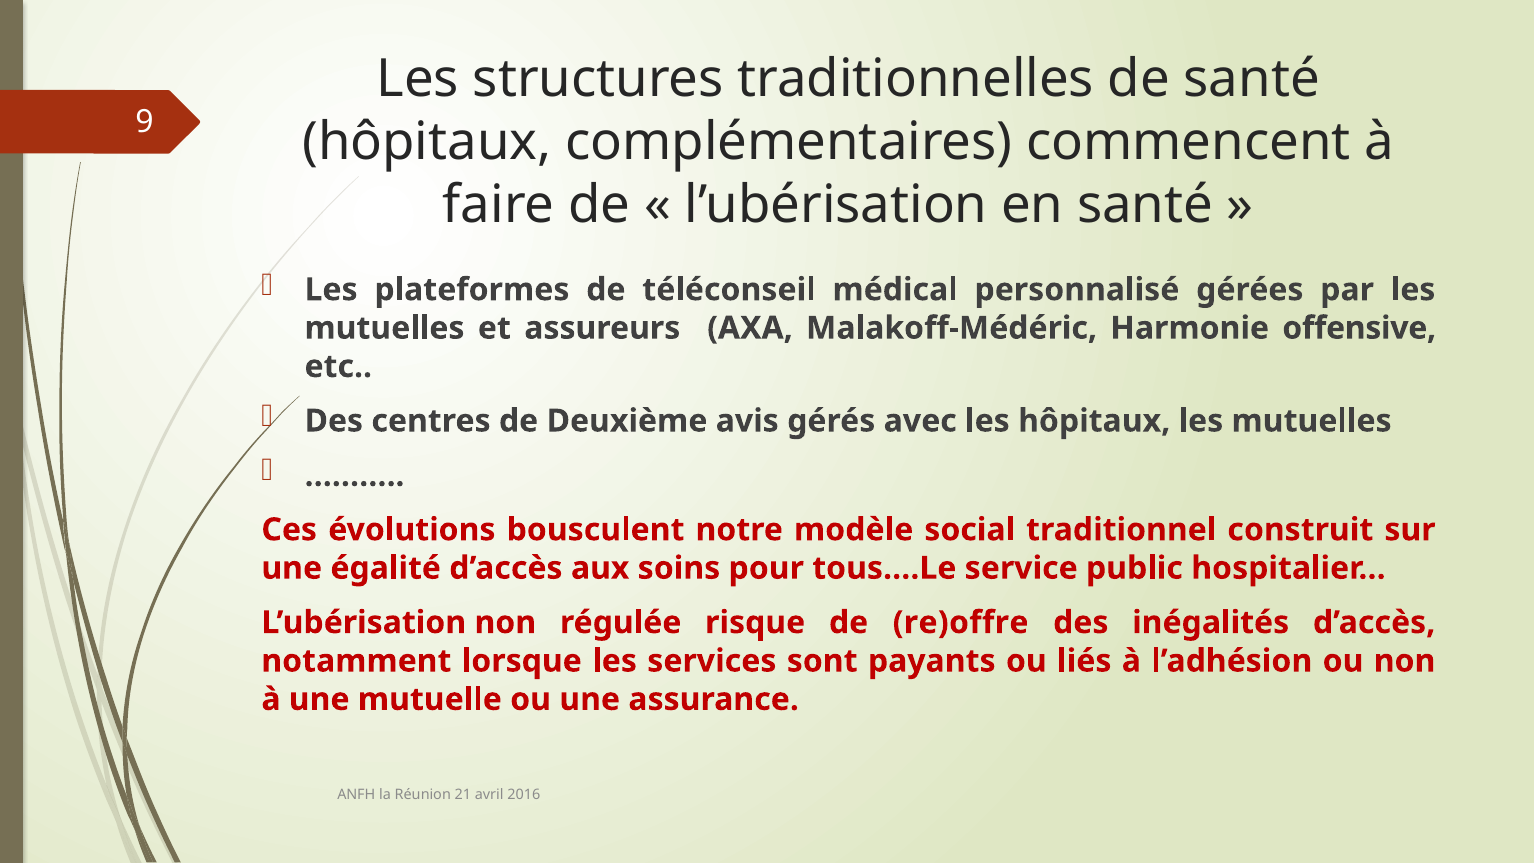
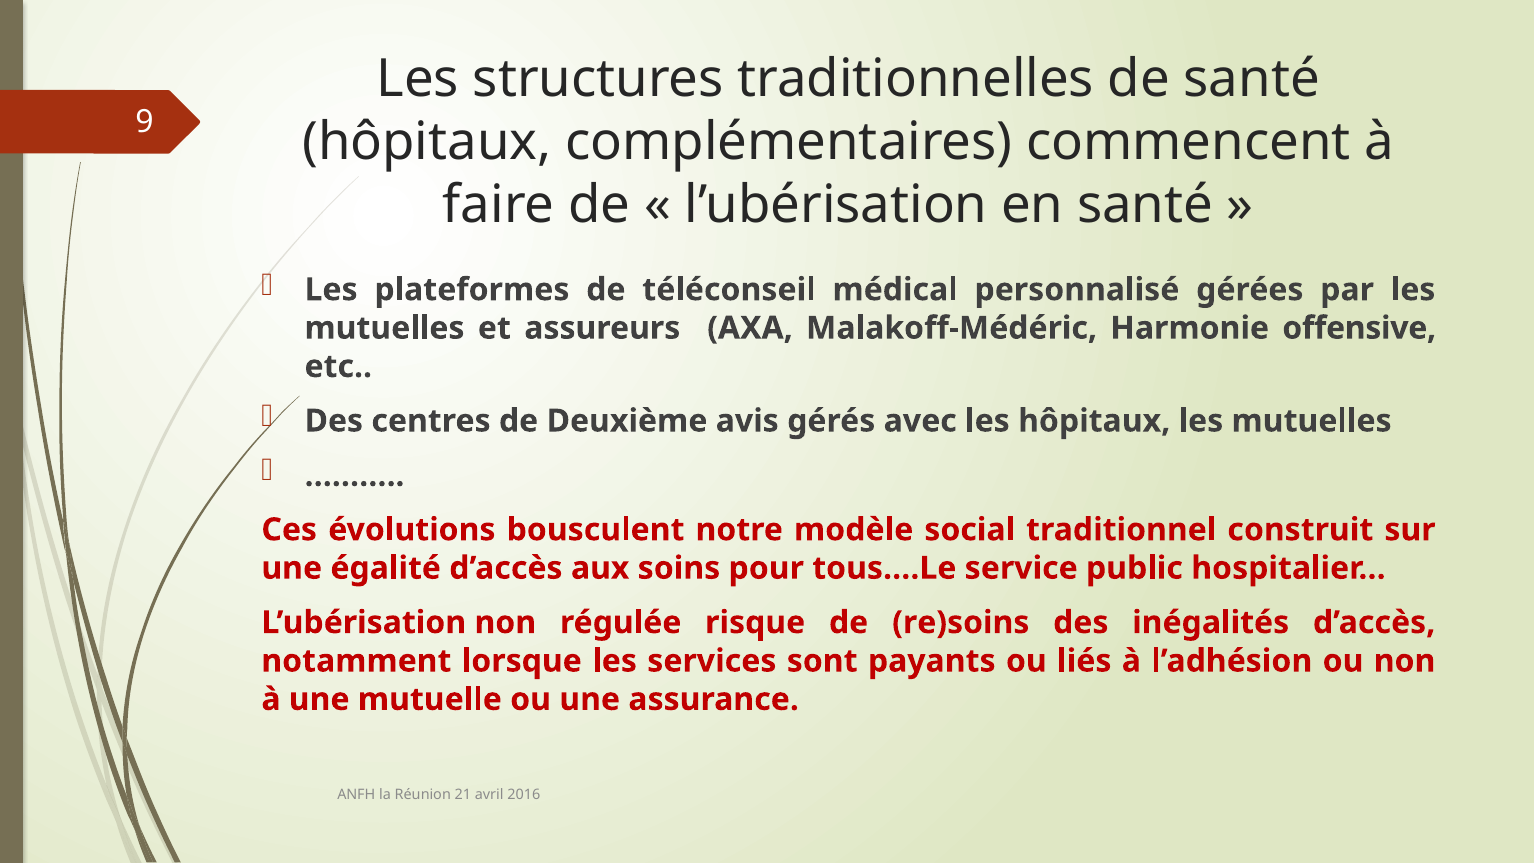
re)offre: re)offre -> re)soins
